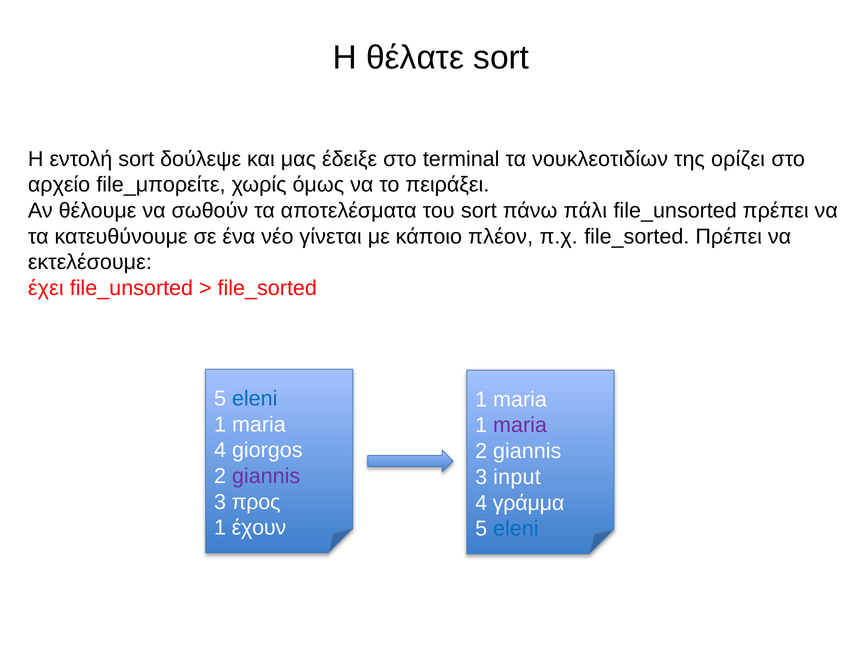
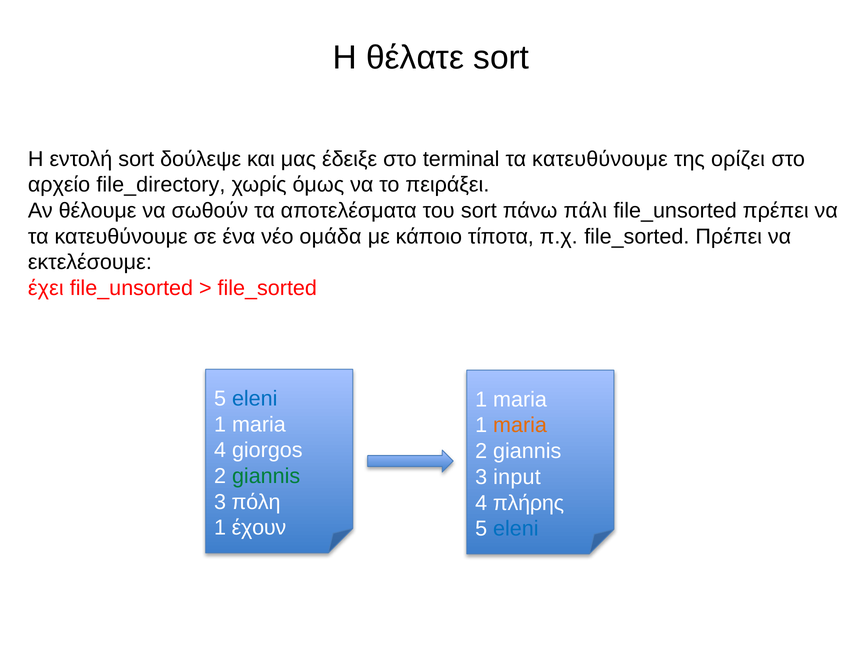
terminal τα νουκλεοτιδίων: νουκλεοτιδίων -> κατευθύνουμε
file_μπορείτε: file_μπορείτε -> file_directory
γίνεται: γίνεται -> ομάδα
πλέον: πλέον -> τίποτα
maria at (520, 426) colour: purple -> orange
giannis at (266, 477) colour: purple -> green
προς: προς -> πόλη
γράμμα: γράμμα -> πλήρης
